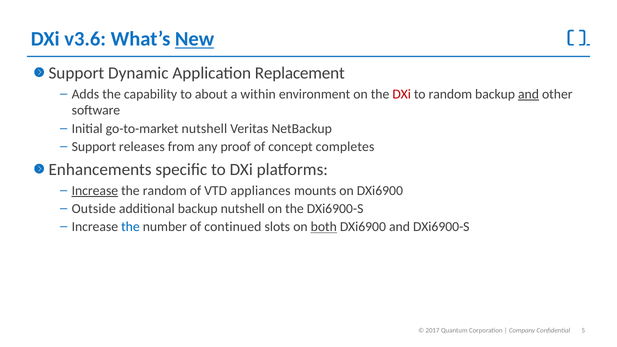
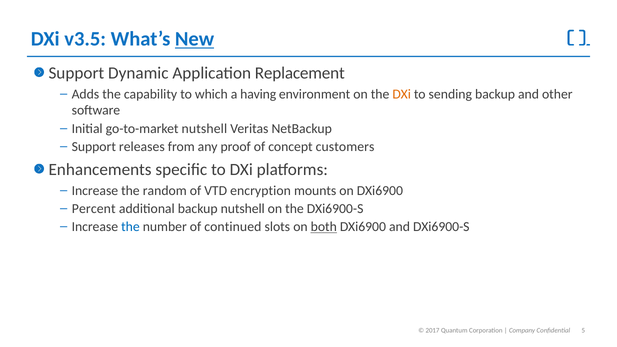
v3.6: v3.6 -> v3.5
about: about -> which
within: within -> having
DXi at (402, 94) colour: red -> orange
to random: random -> sending
and at (529, 94) underline: present -> none
completes: completes -> customers
Increase at (95, 191) underline: present -> none
appliances: appliances -> encryption
Outside: Outside -> Percent
